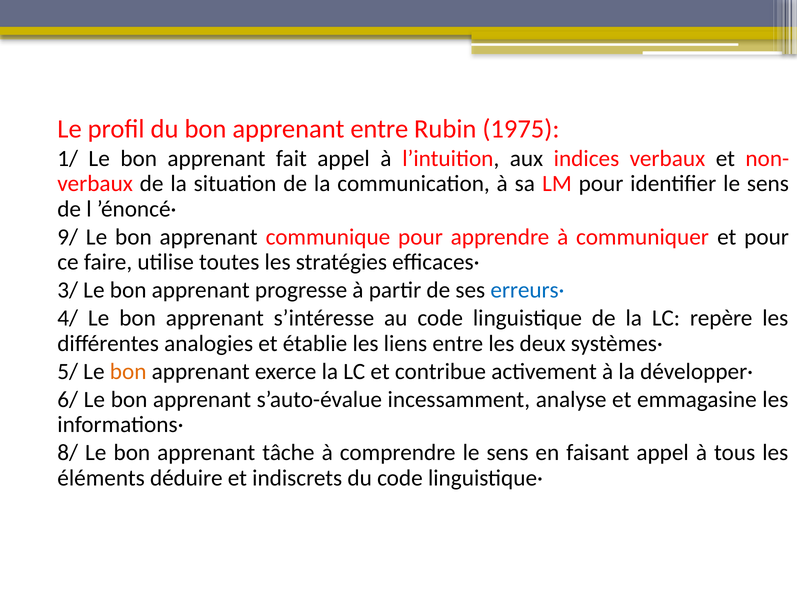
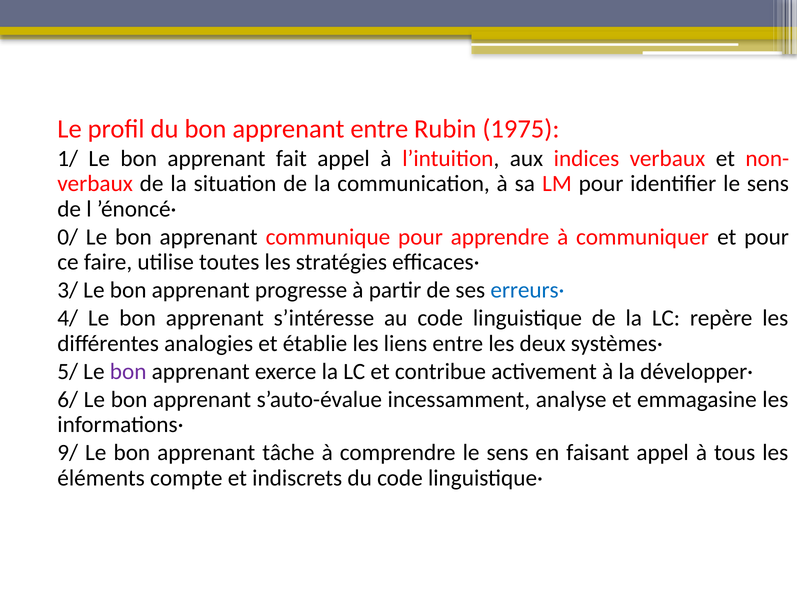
9/: 9/ -> 0/
bon at (128, 371) colour: orange -> purple
8/: 8/ -> 9/
déduire: déduire -> compte
